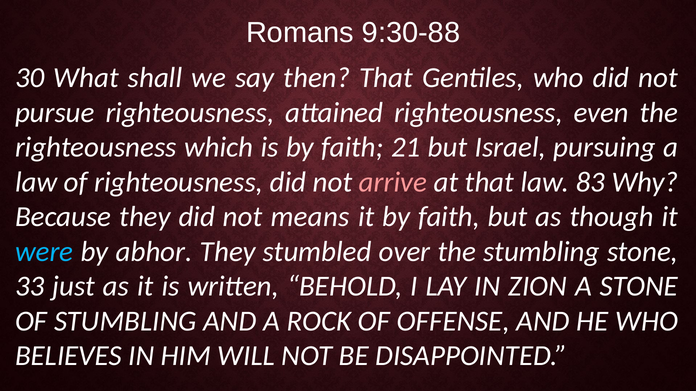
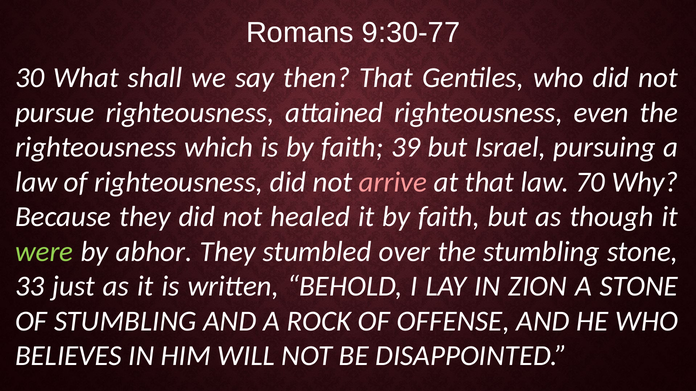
9:30-88: 9:30-88 -> 9:30-77
21: 21 -> 39
83: 83 -> 70
means: means -> healed
were colour: light blue -> light green
